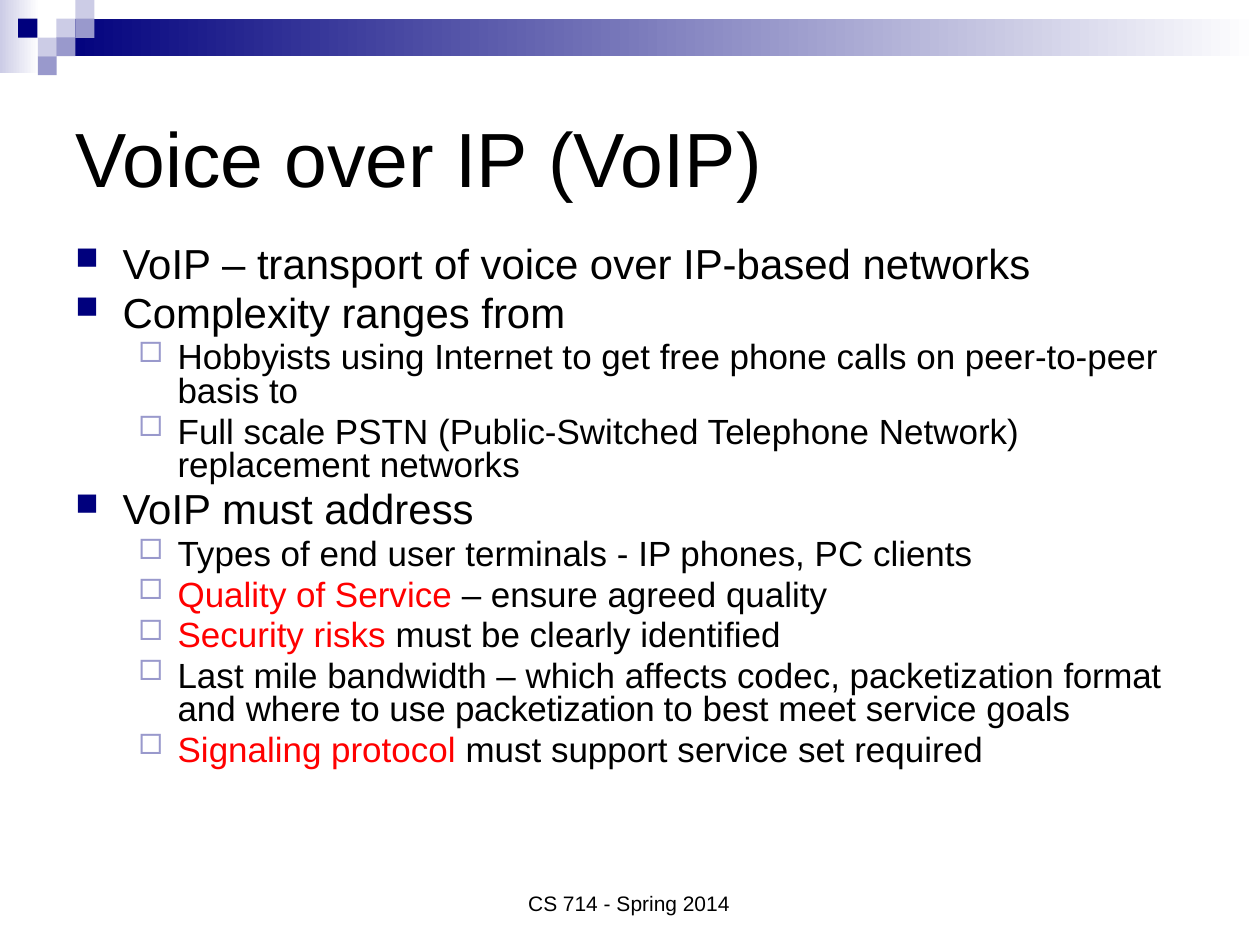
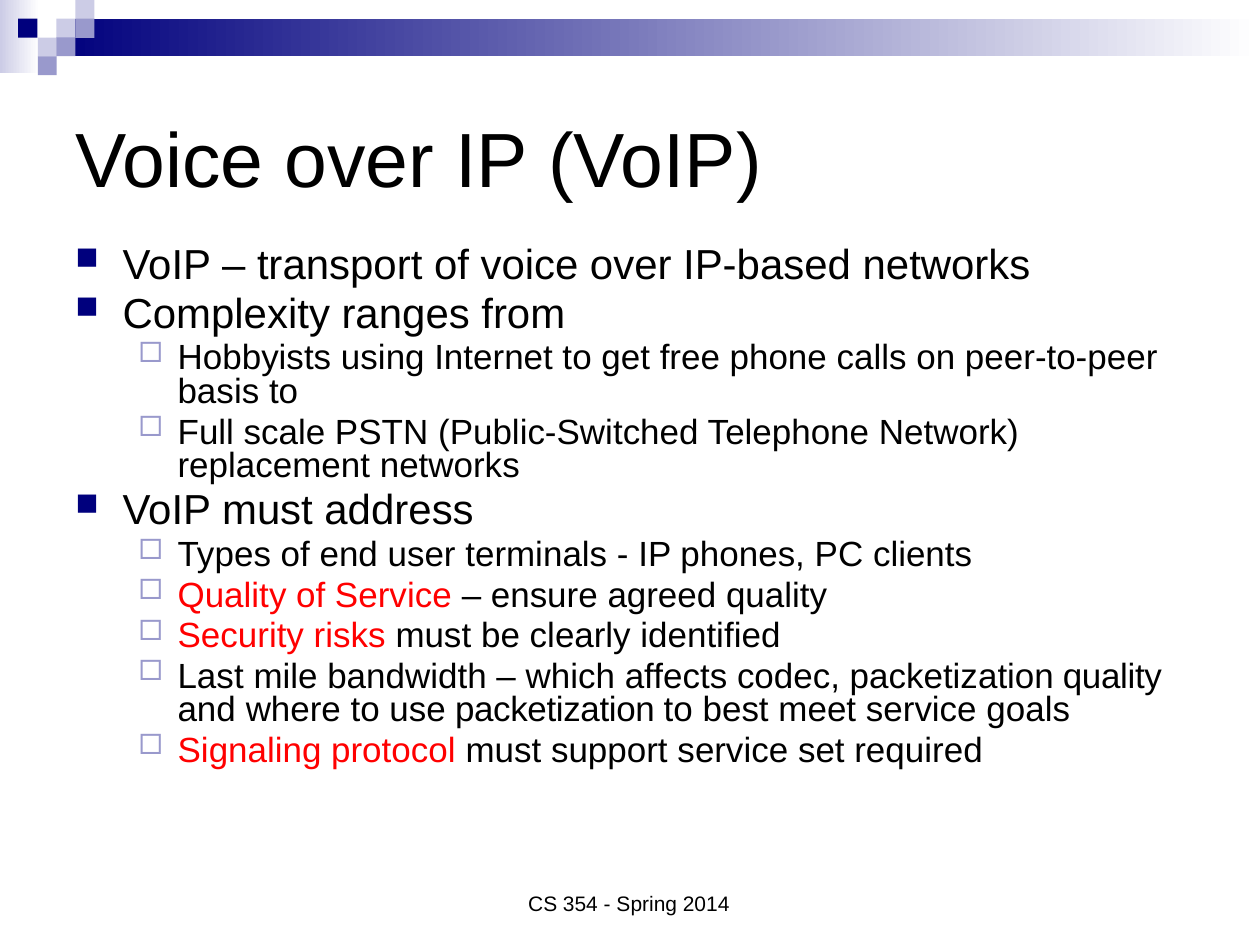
packetization format: format -> quality
714: 714 -> 354
